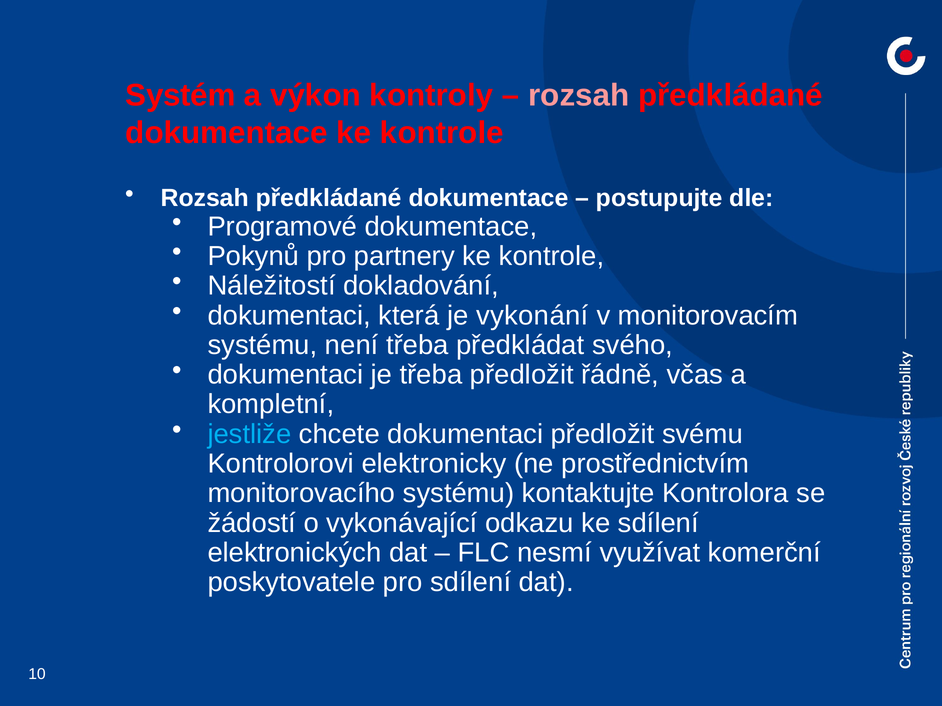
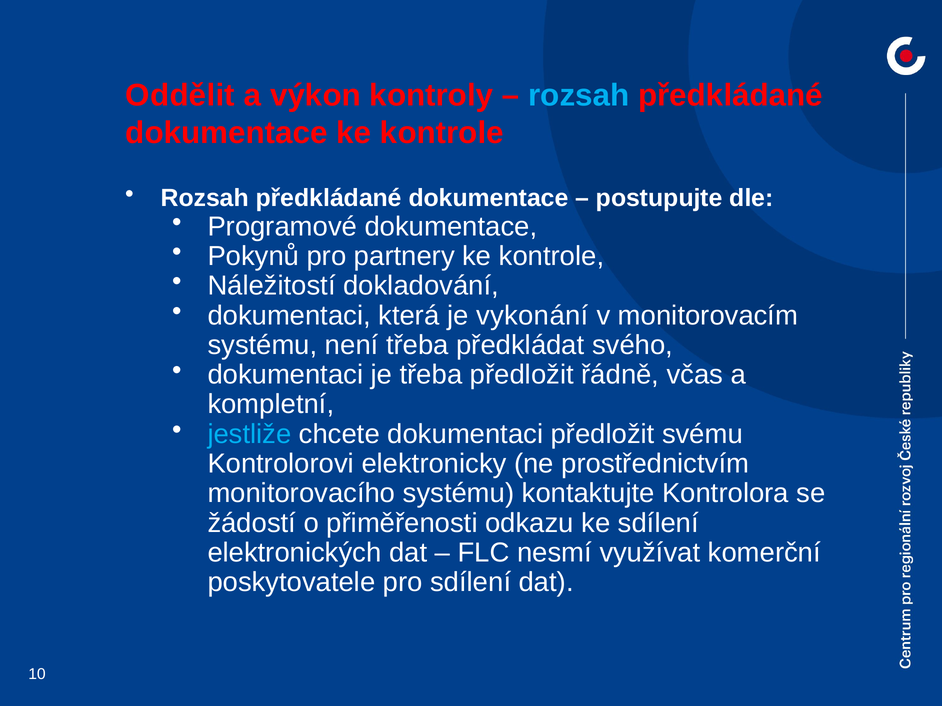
Systém: Systém -> Oddělit
rozsah at (579, 95) colour: pink -> light blue
vykonávající: vykonávající -> přiměřenosti
